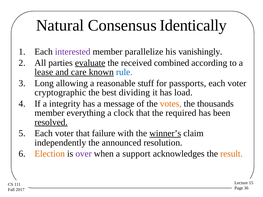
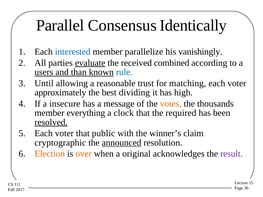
Natural: Natural -> Parallel
interested colour: purple -> blue
lease: lease -> users
care: care -> than
Long: Long -> Until
stuff: stuff -> trust
passports: passports -> matching
cryptographic: cryptographic -> approximately
load: load -> high
integrity: integrity -> insecure
failure: failure -> public
winner’s underline: present -> none
independently: independently -> cryptographic
announced underline: none -> present
over colour: purple -> orange
support: support -> original
result colour: orange -> purple
